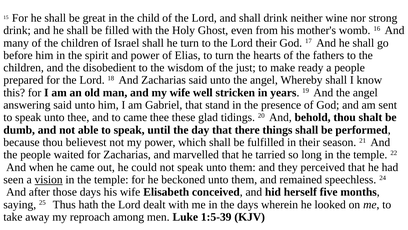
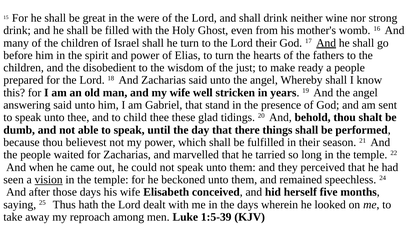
child: child -> were
And at (326, 43) underline: none -> present
to came: came -> child
